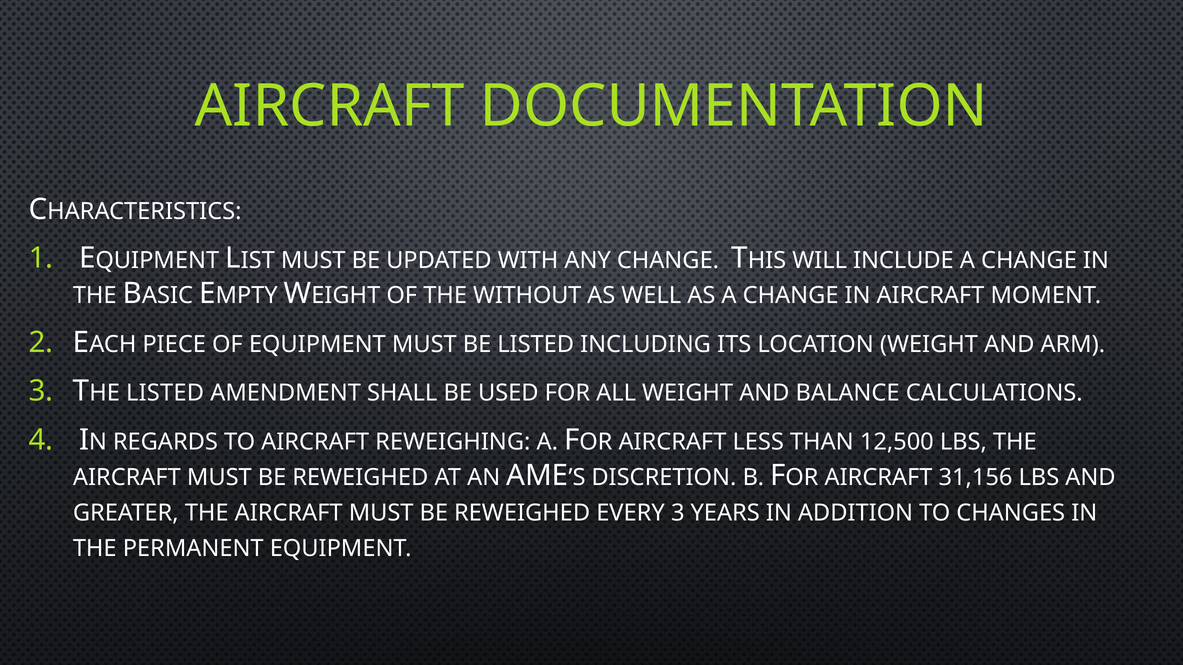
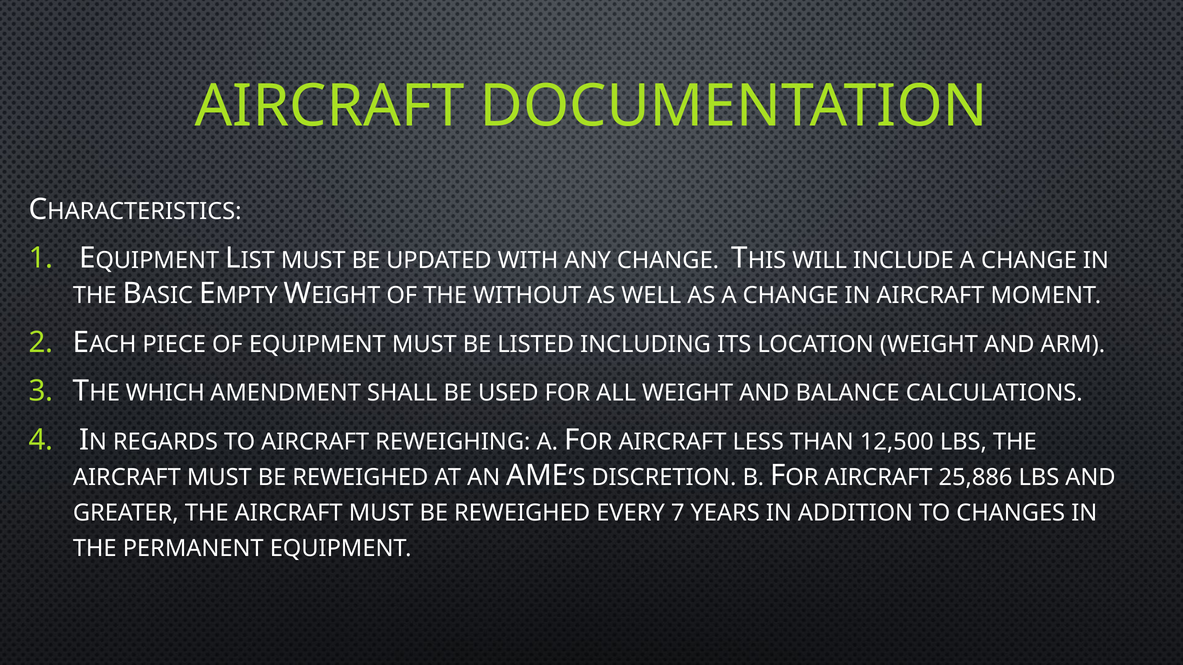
LISTED at (165, 393): LISTED -> WHICH
31,156: 31,156 -> 25,886
EVERY 3: 3 -> 7
